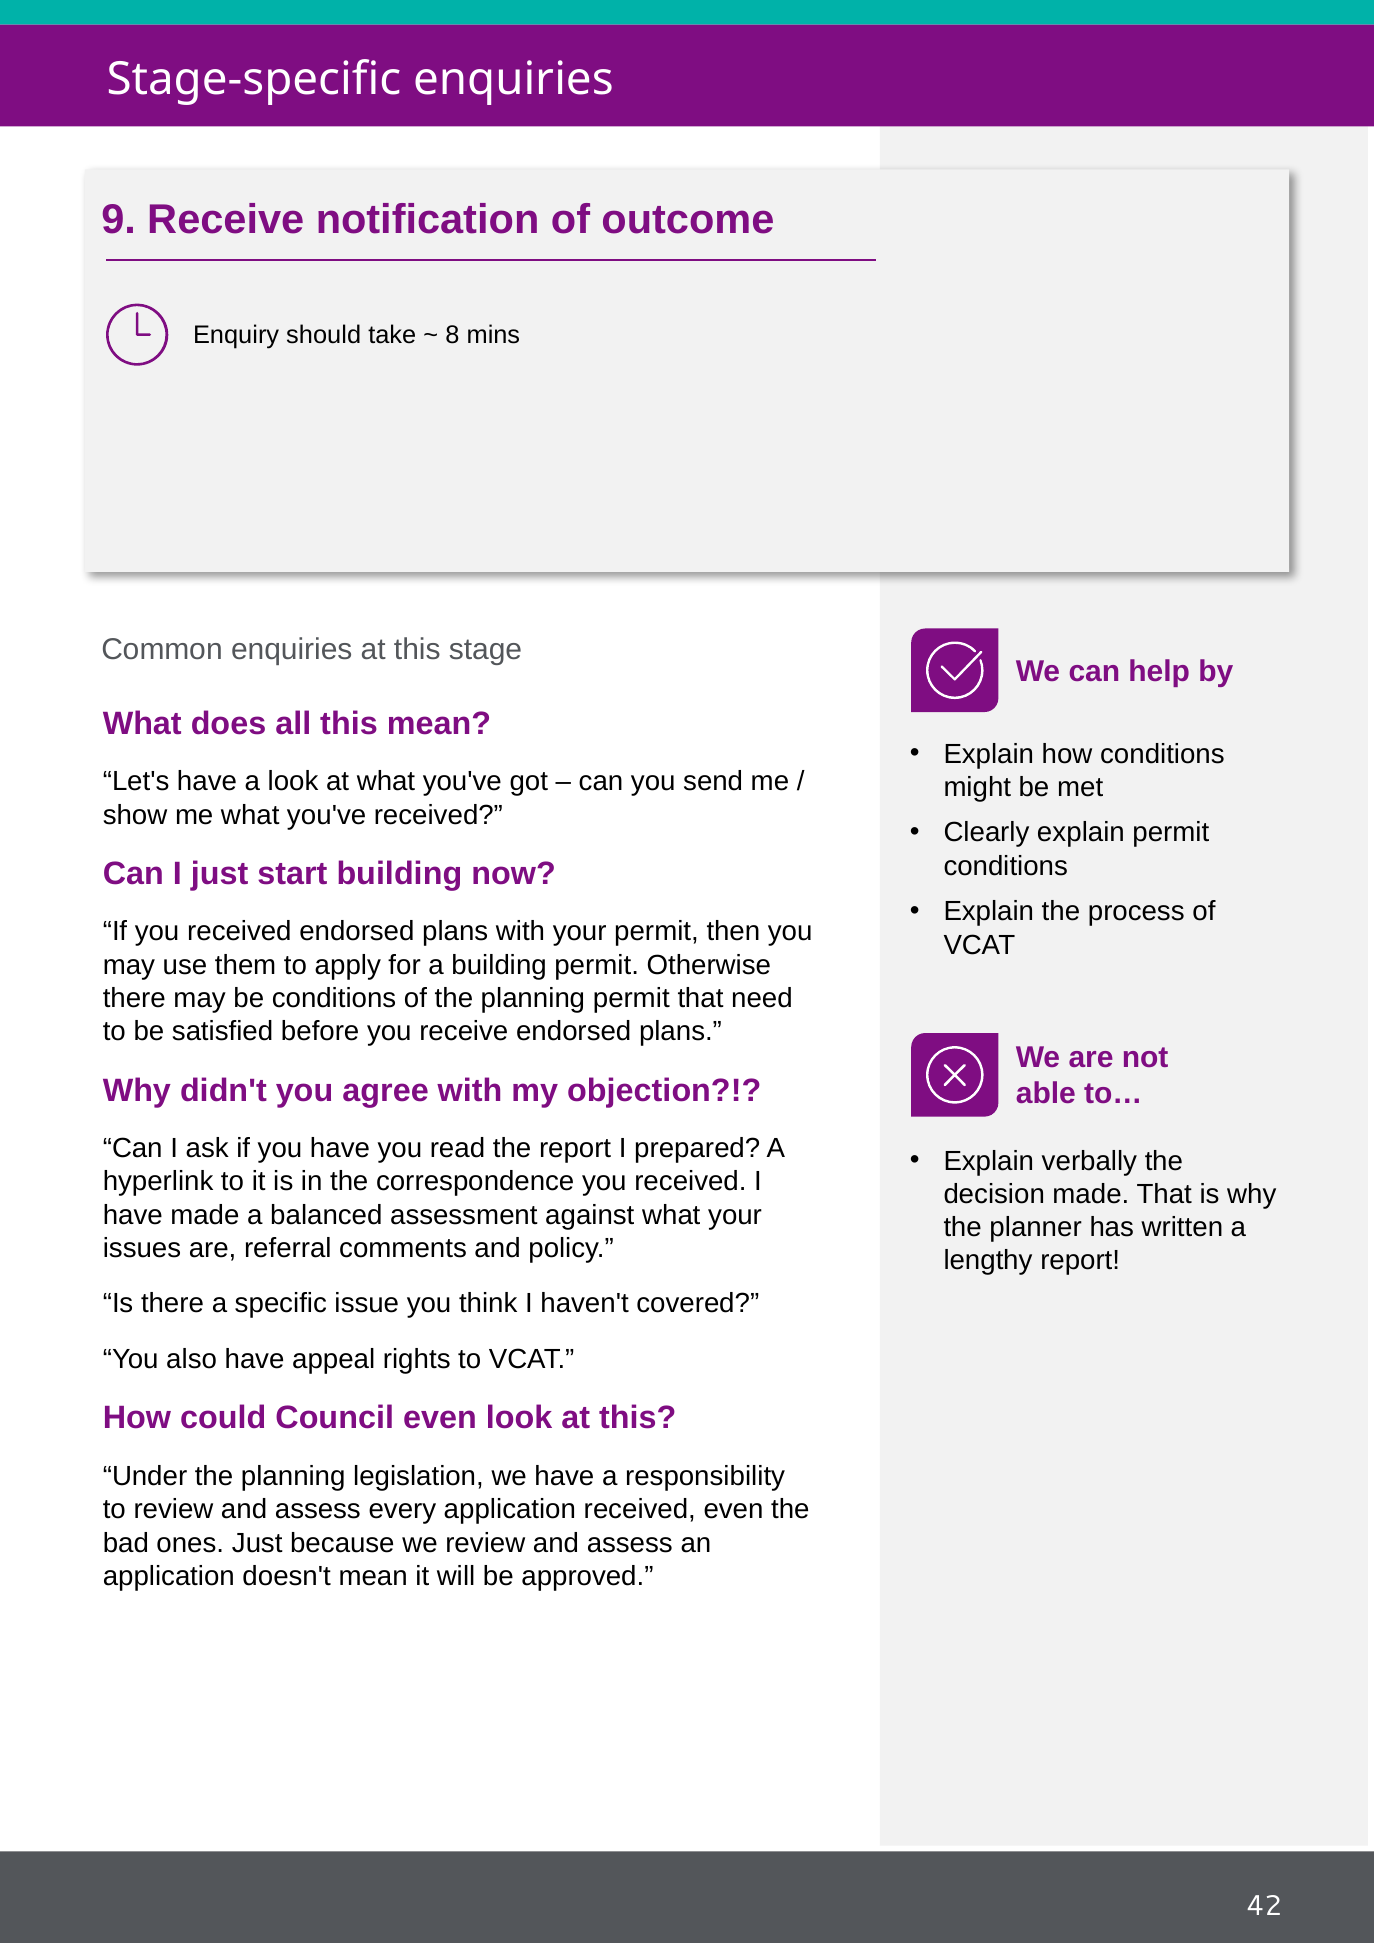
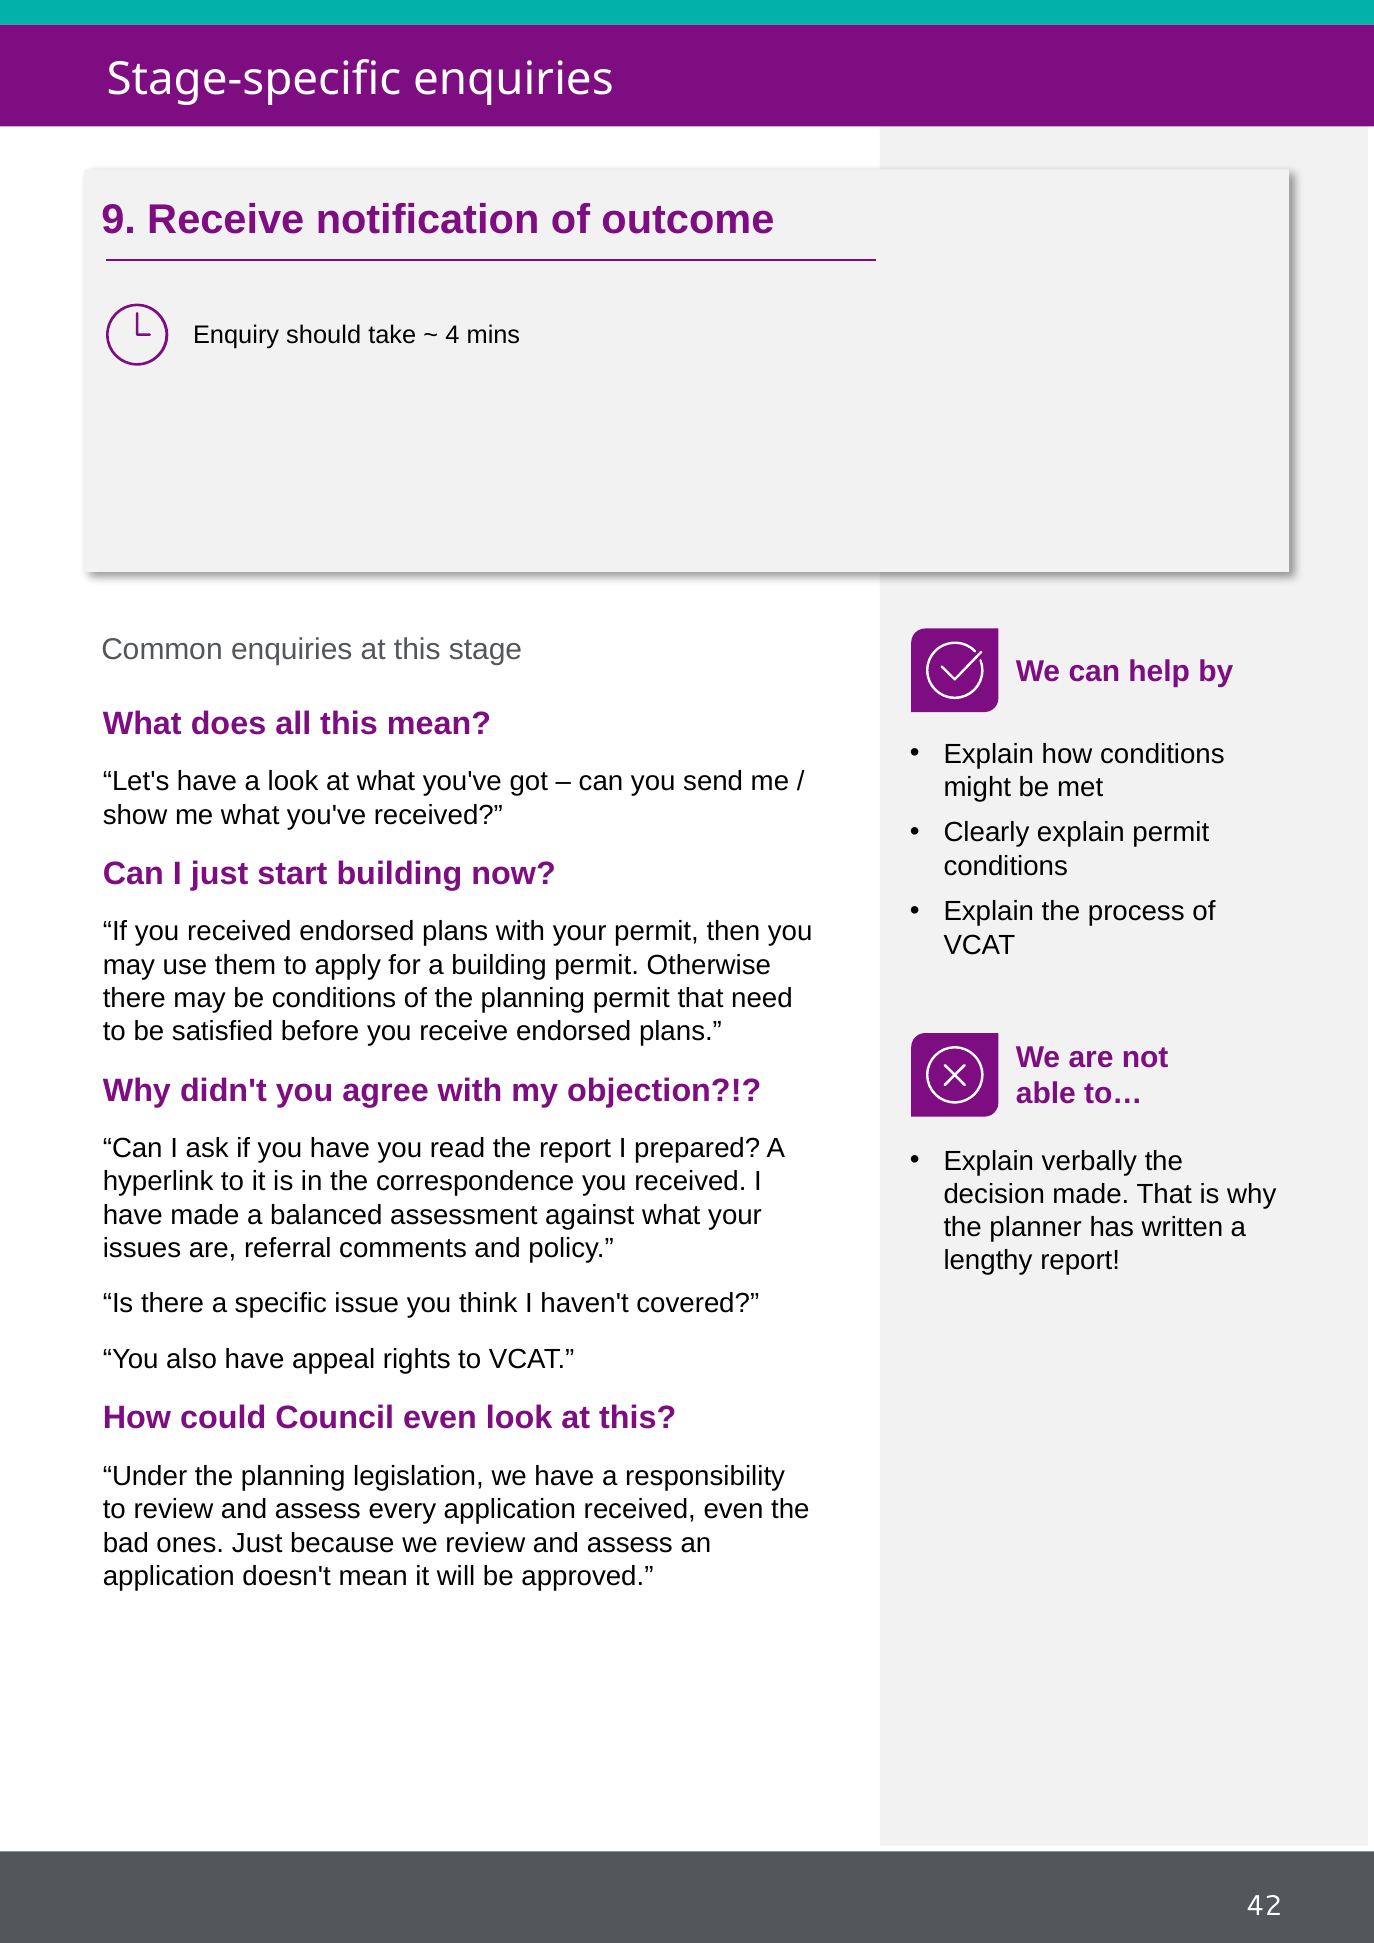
8: 8 -> 4
